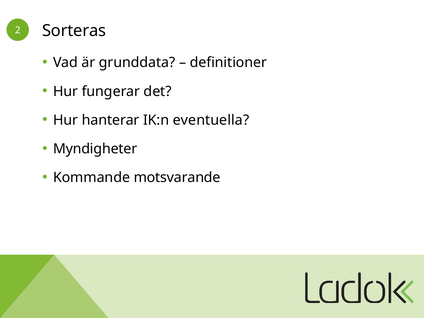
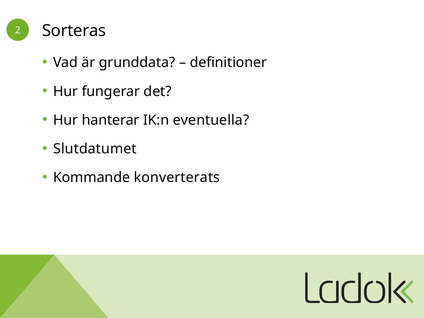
Myndigheter: Myndigheter -> Slutdatumet
motsvarande: motsvarande -> konverterats
